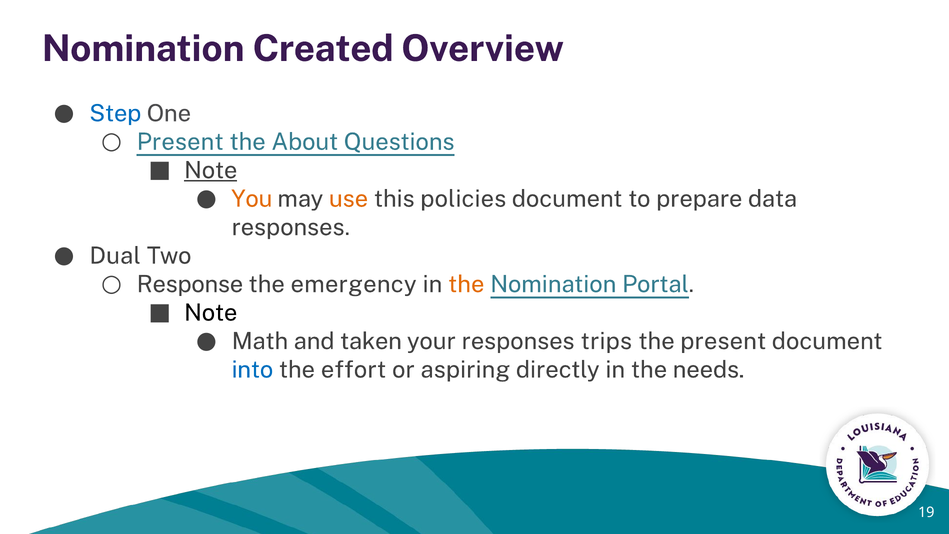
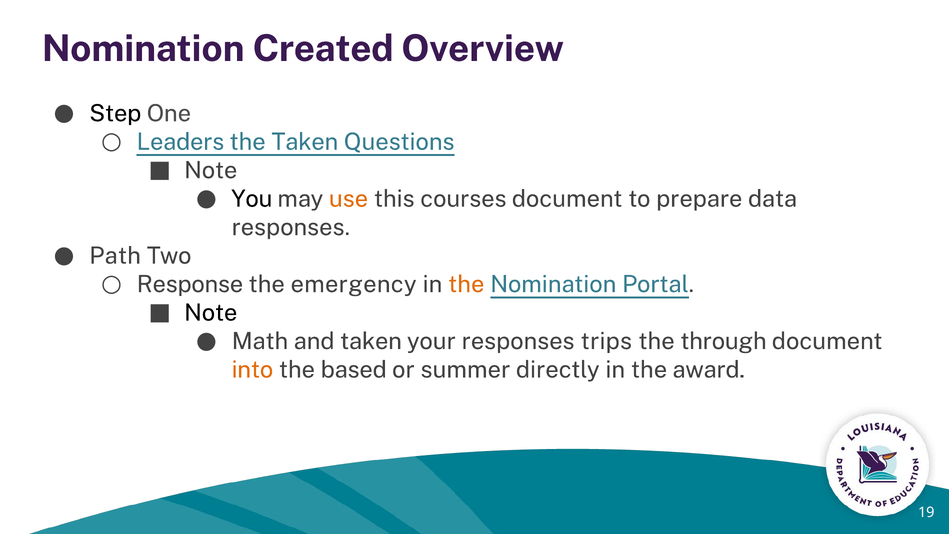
Step colour: blue -> black
Present at (180, 142): Present -> Leaders
the About: About -> Taken
Note at (211, 170) underline: present -> none
You colour: orange -> black
policies: policies -> courses
Dual: Dual -> Path
the present: present -> through
into colour: blue -> orange
effort: effort -> based
aspiring: aspiring -> summer
needs: needs -> award
